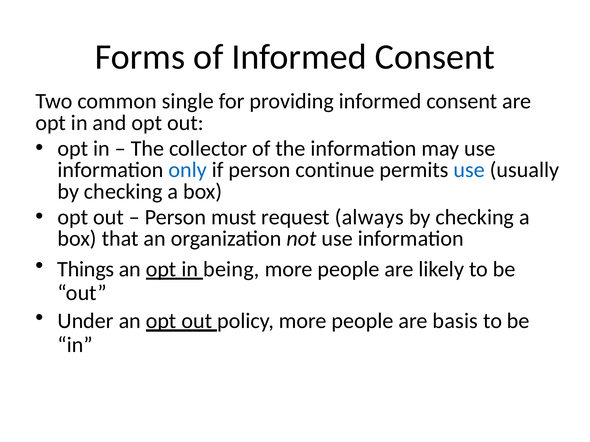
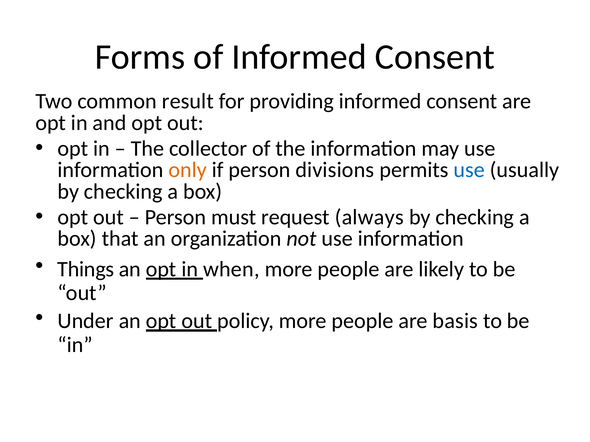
single: single -> result
only colour: blue -> orange
continue: continue -> divisions
being: being -> when
